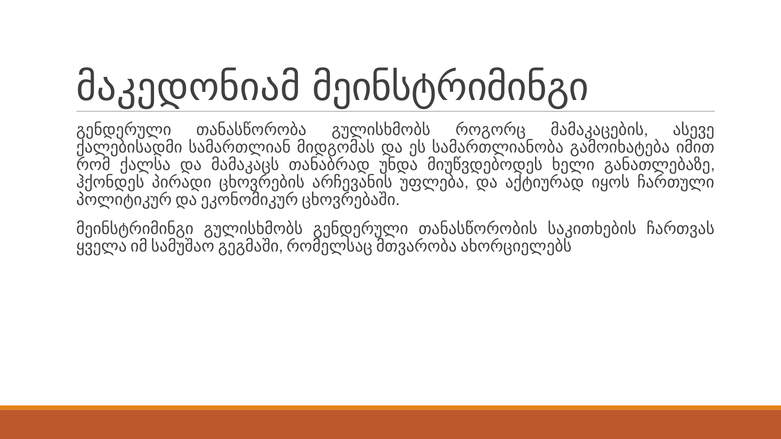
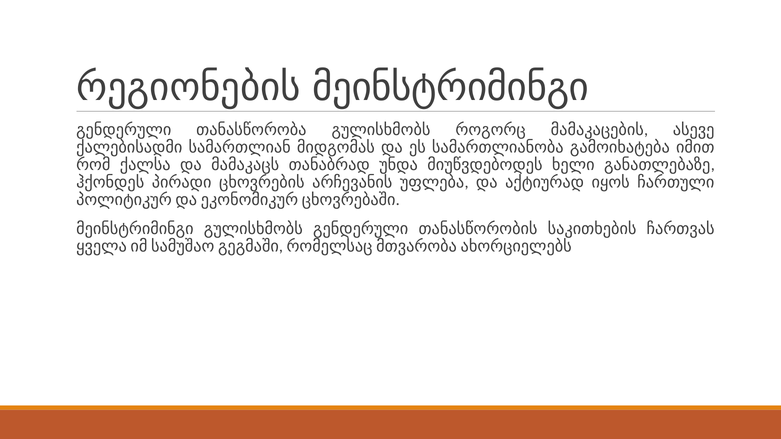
მაკედონიამ: მაკედონიამ -> რეგიონების
